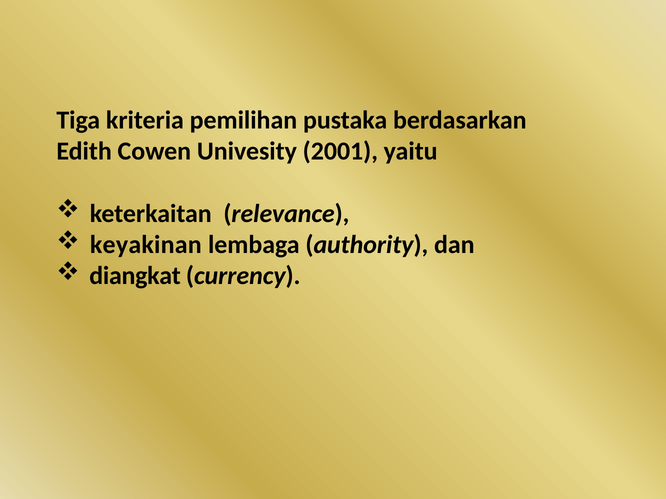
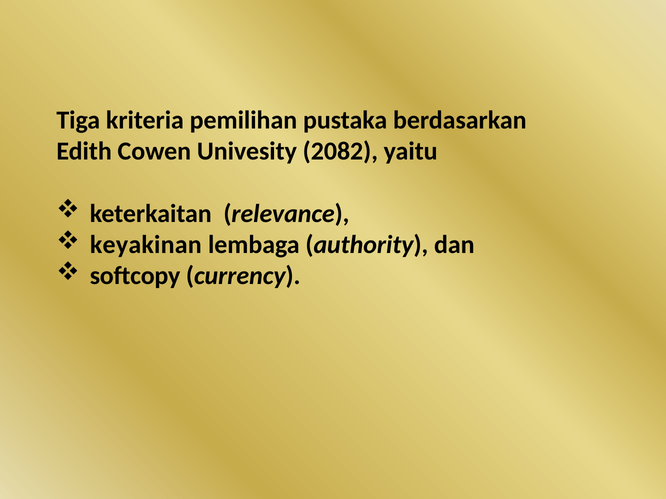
2001: 2001 -> 2082
diangkat: diangkat -> softcopy
